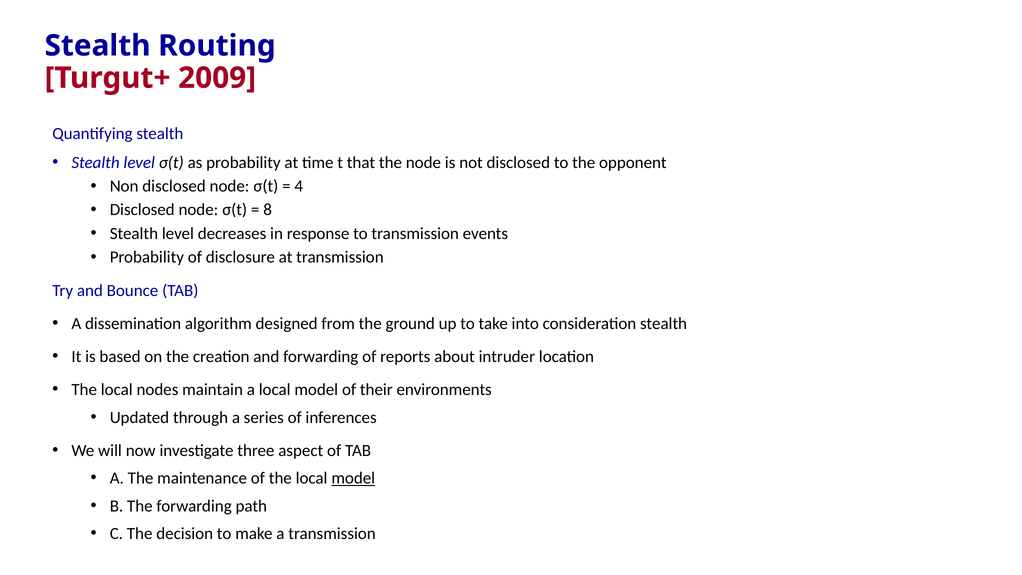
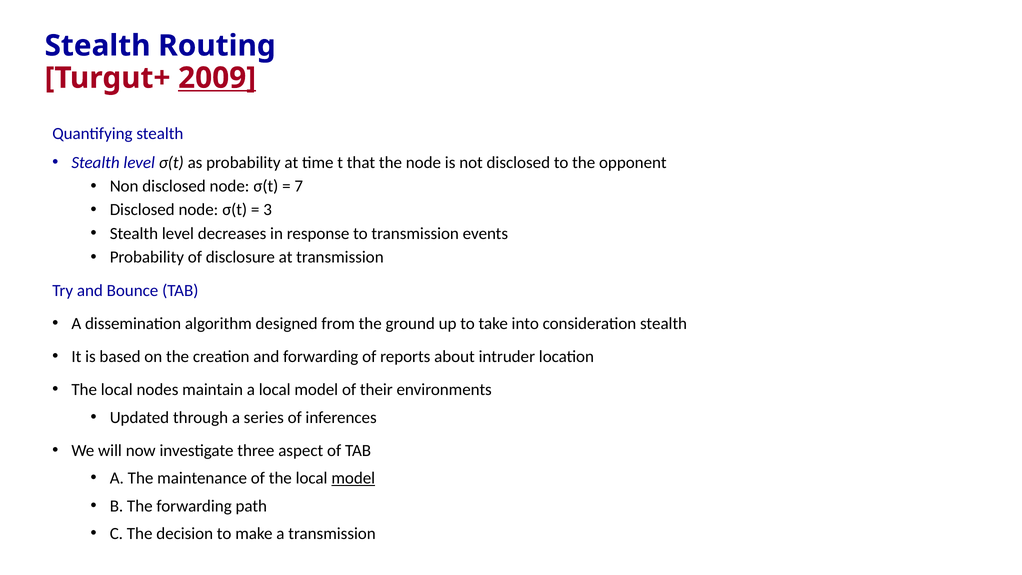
2009 underline: none -> present
4: 4 -> 7
8: 8 -> 3
